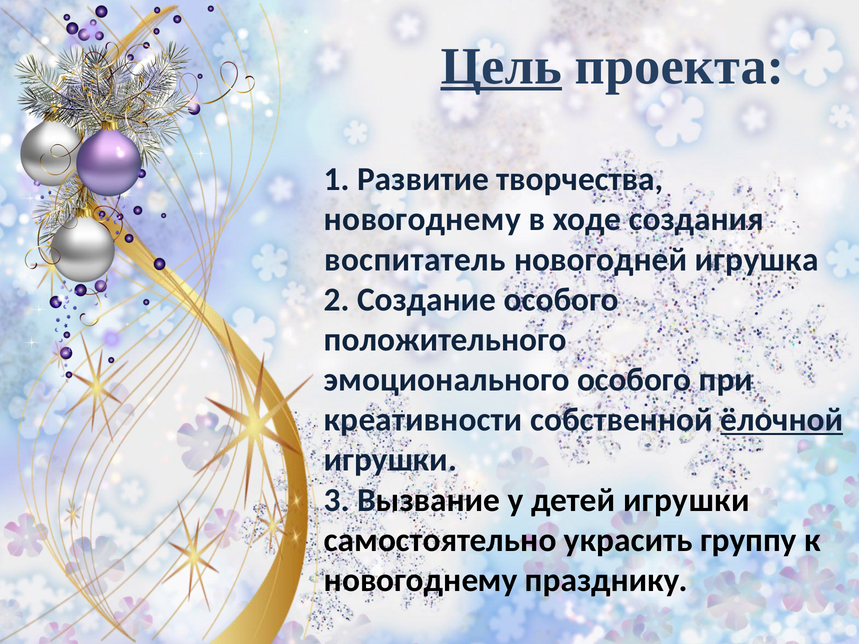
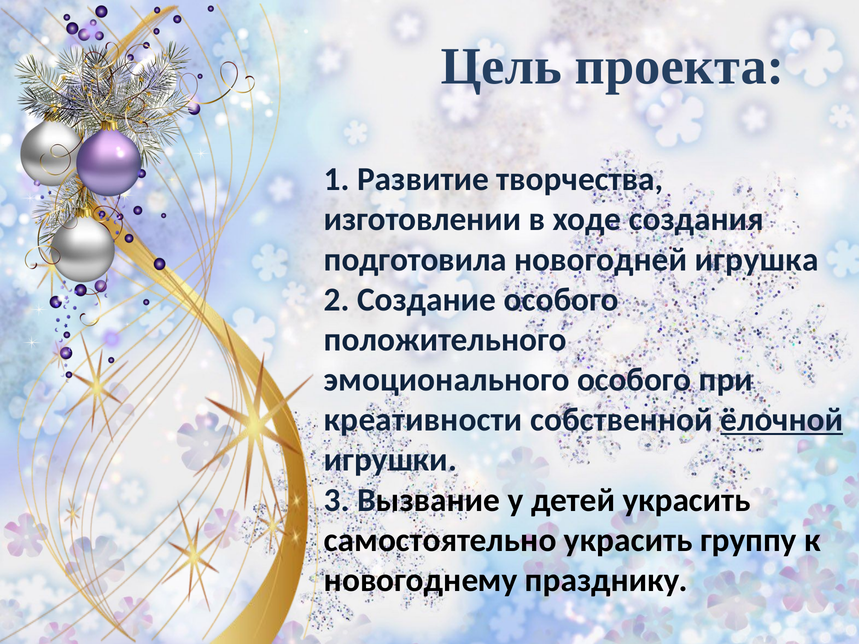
Цель underline: present -> none
новогоднему at (422, 219): новогоднему -> изготовлении
воспитатель: воспитатель -> подготовила
детей игрушки: игрушки -> украсить
